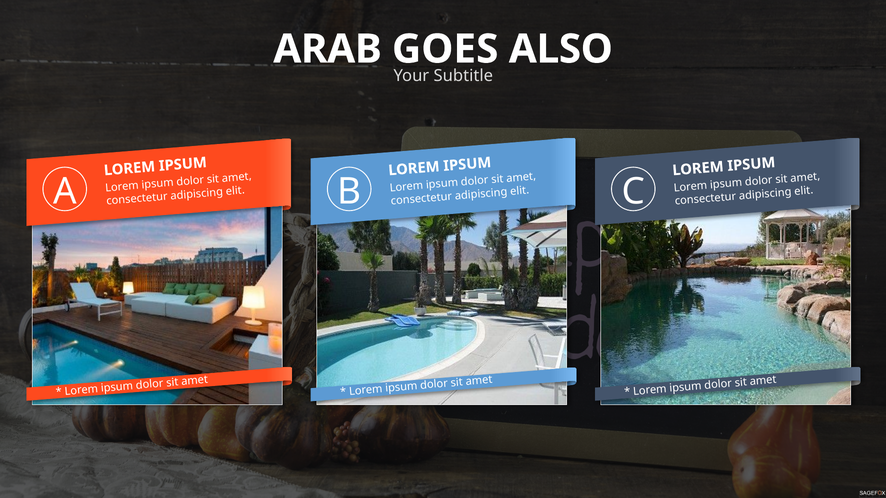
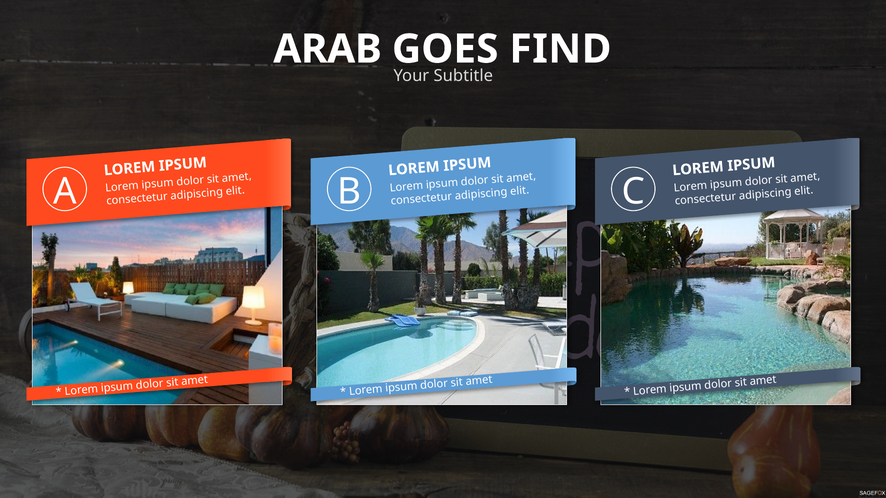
ALSO: ALSO -> FIND
